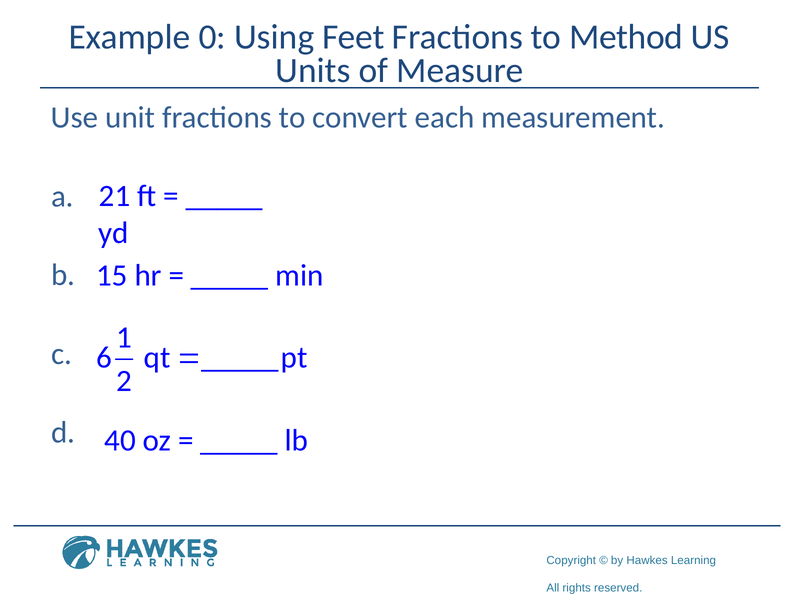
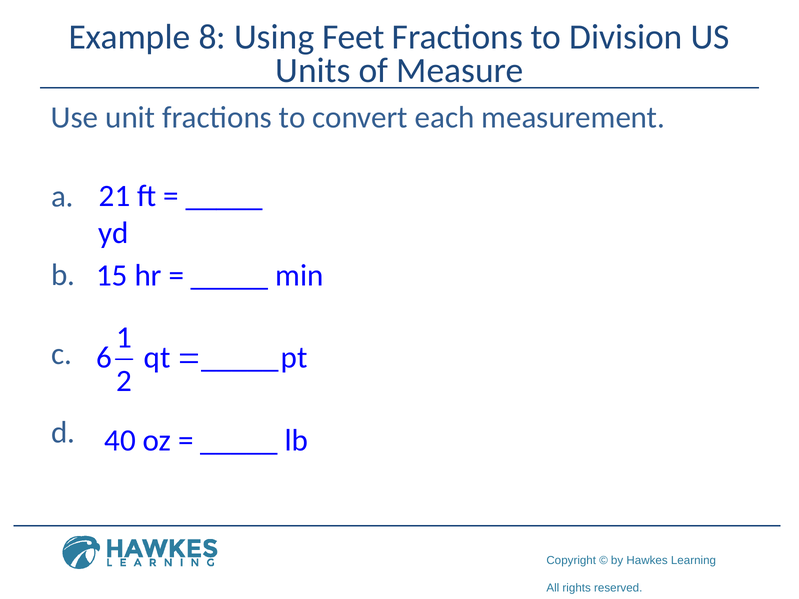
0: 0 -> 8
Method: Method -> Division
